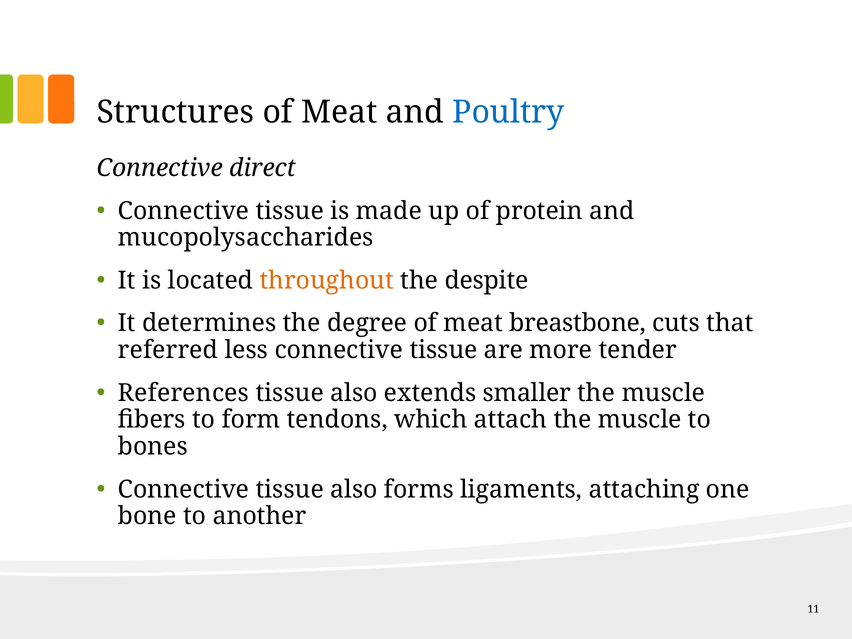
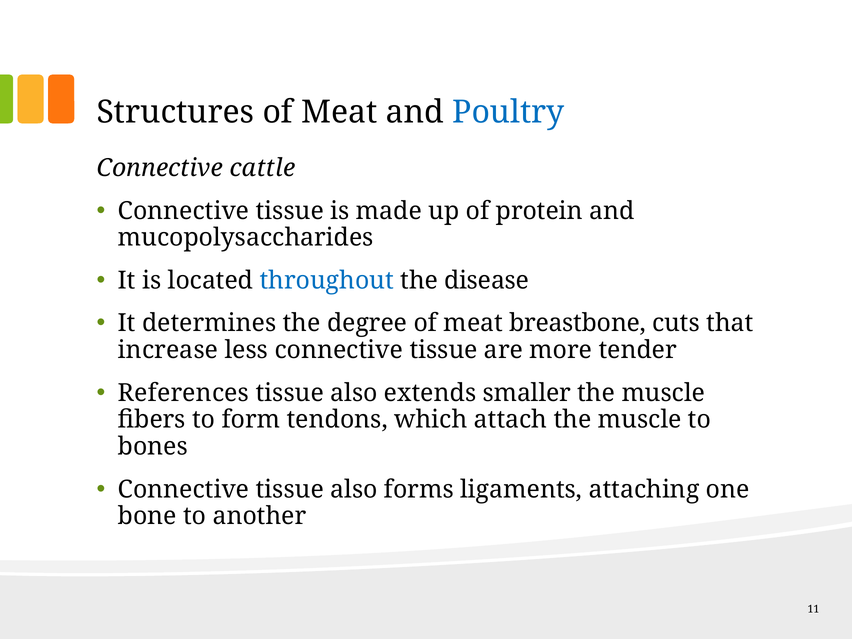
direct: direct -> cattle
throughout colour: orange -> blue
despite: despite -> disease
referred: referred -> increase
